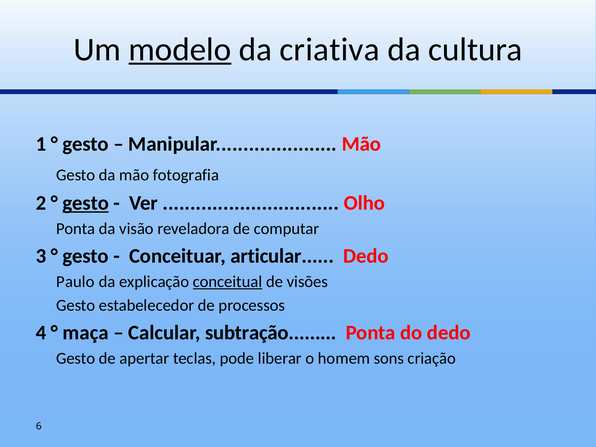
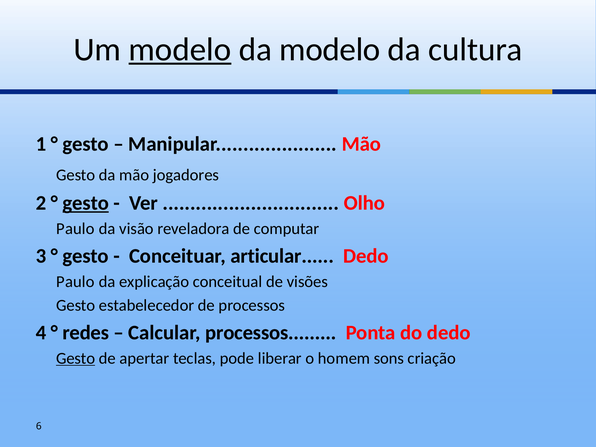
da criativa: criativa -> modelo
fotografia: fotografia -> jogadores
Ponta at (76, 229): Ponta -> Paulo
conceitual underline: present -> none
maça: maça -> redes
Calcular subtração: subtração -> processos
Gesto at (76, 358) underline: none -> present
